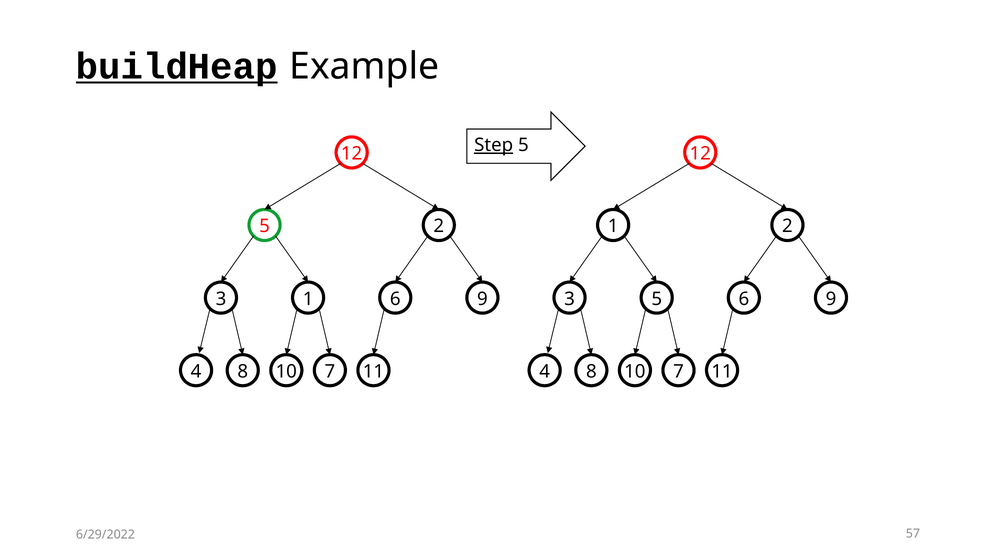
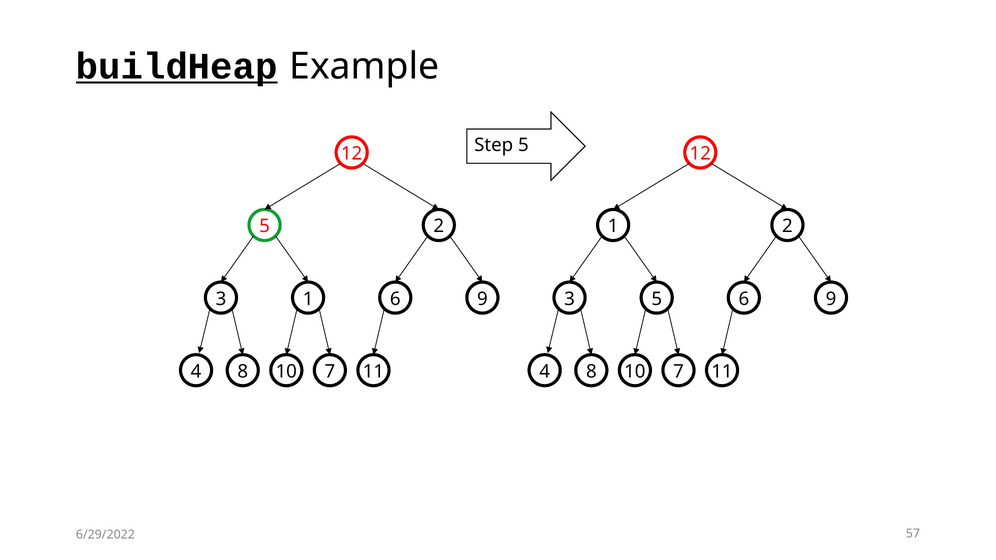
Step underline: present -> none
